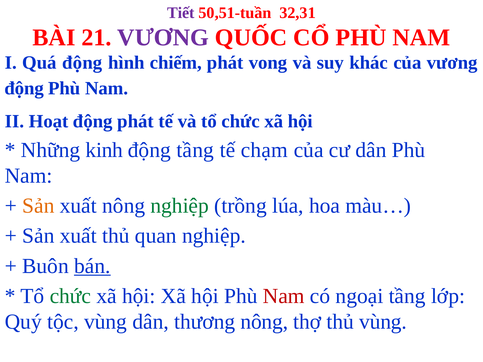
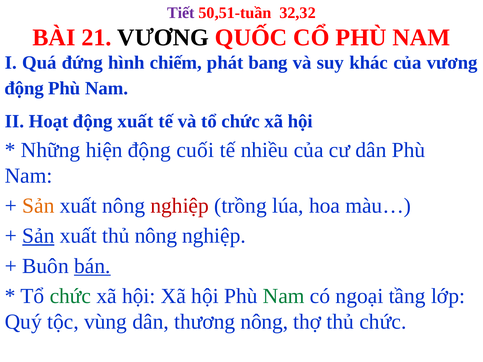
32,31: 32,31 -> 32,32
VƯƠNG at (163, 37) colour: purple -> black
Quá động: động -> đứng
vong: vong -> bang
động phát: phát -> xuất
kinh: kinh -> hiện
động tầng: tầng -> cuối
chạm: chạm -> nhiều
nghiệp at (180, 206) colour: green -> red
Sản at (38, 236) underline: none -> present
thủ quan: quan -> nông
Nam at (284, 296) colour: red -> green
thủ vùng: vùng -> chức
